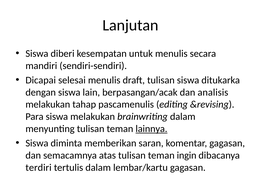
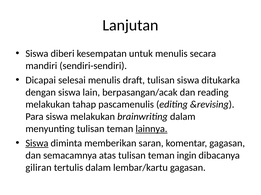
analisis: analisis -> reading
Siswa at (37, 144) underline: none -> present
terdiri: terdiri -> giliran
